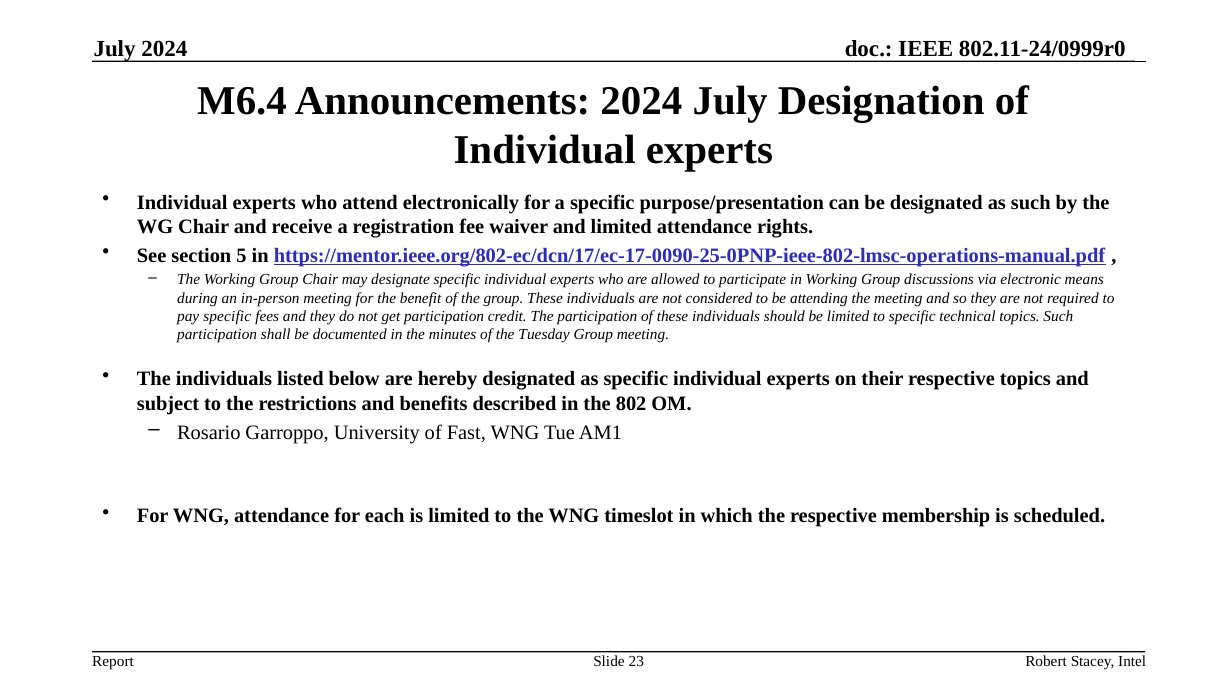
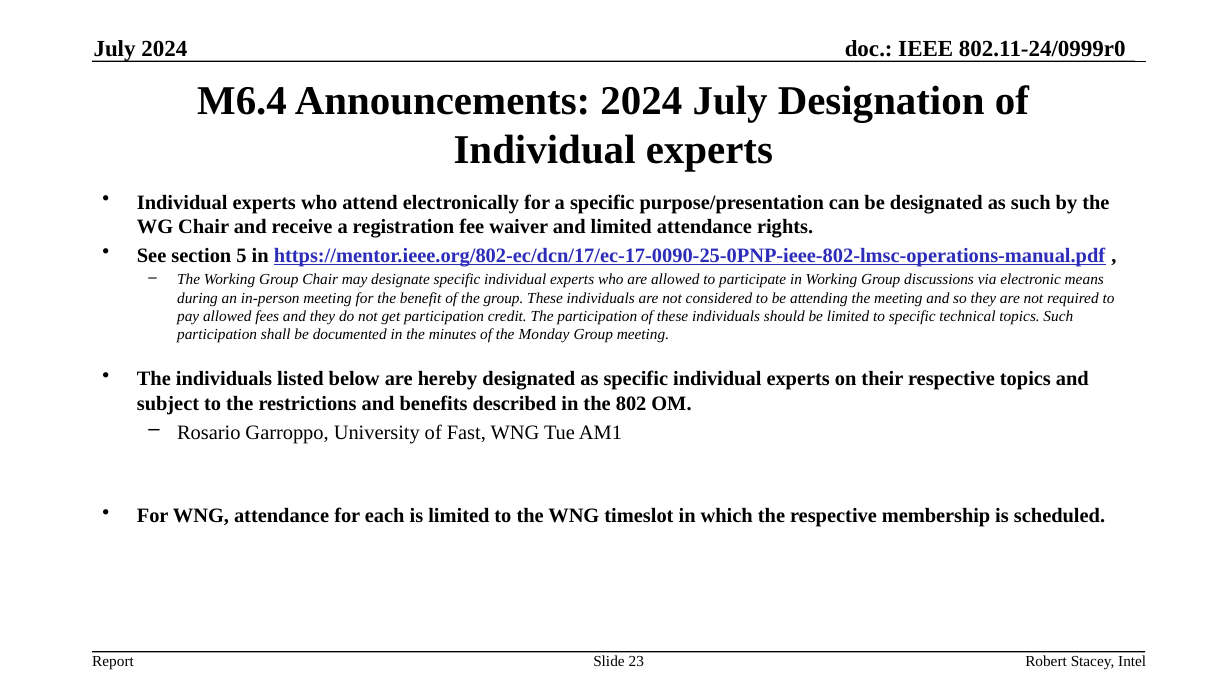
pay specific: specific -> allowed
Tuesday: Tuesday -> Monday
